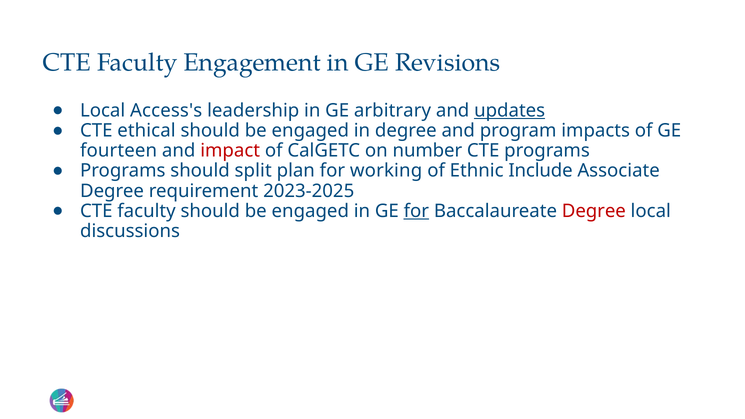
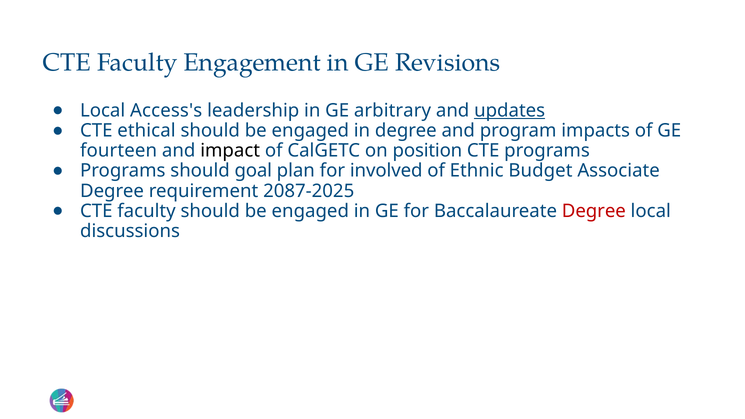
impact colour: red -> black
number: number -> position
split: split -> goal
working: working -> involved
Include: Include -> Budget
2023-2025: 2023-2025 -> 2087-2025
for at (416, 211) underline: present -> none
